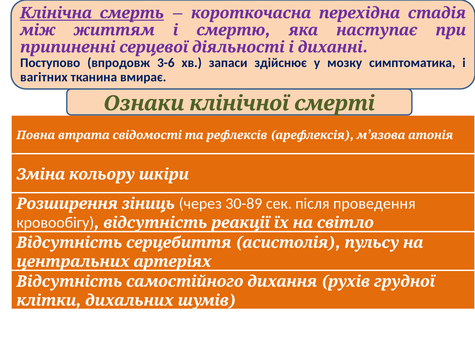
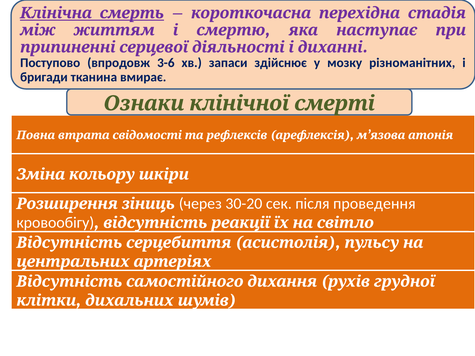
симптоматика: симптоматика -> різноманітних
вагітних: вагітних -> бригади
30-89: 30-89 -> 30-20
